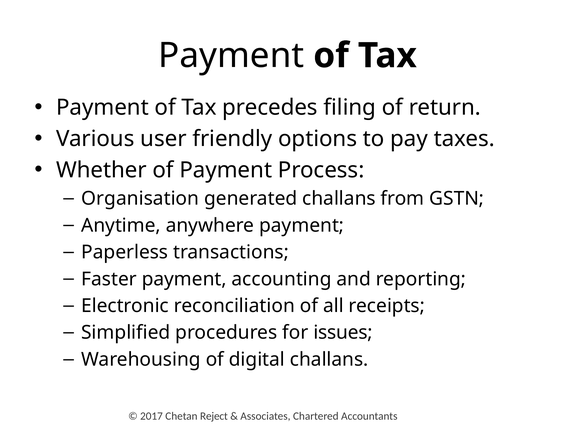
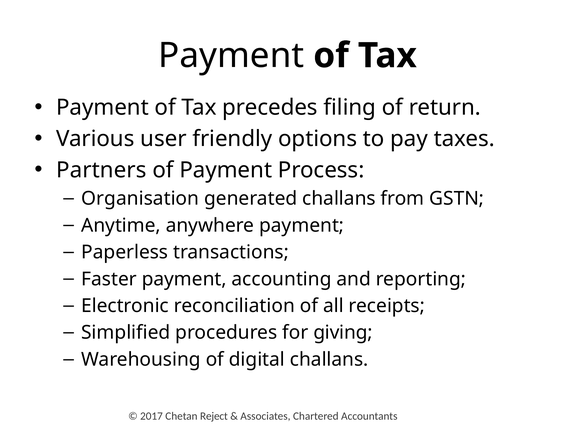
Whether: Whether -> Partners
issues: issues -> giving
